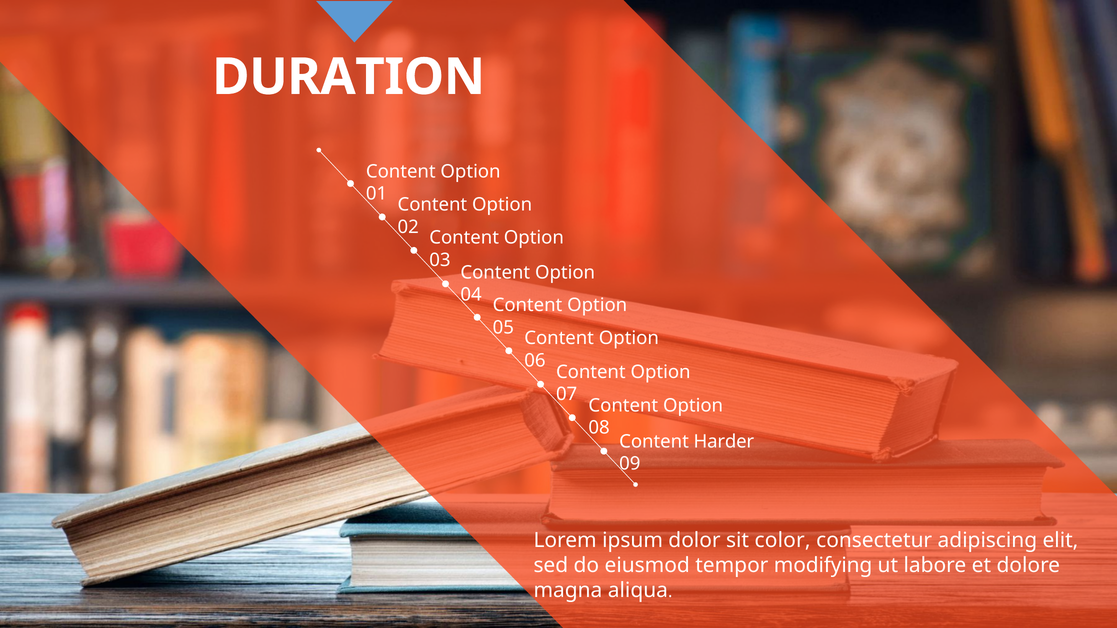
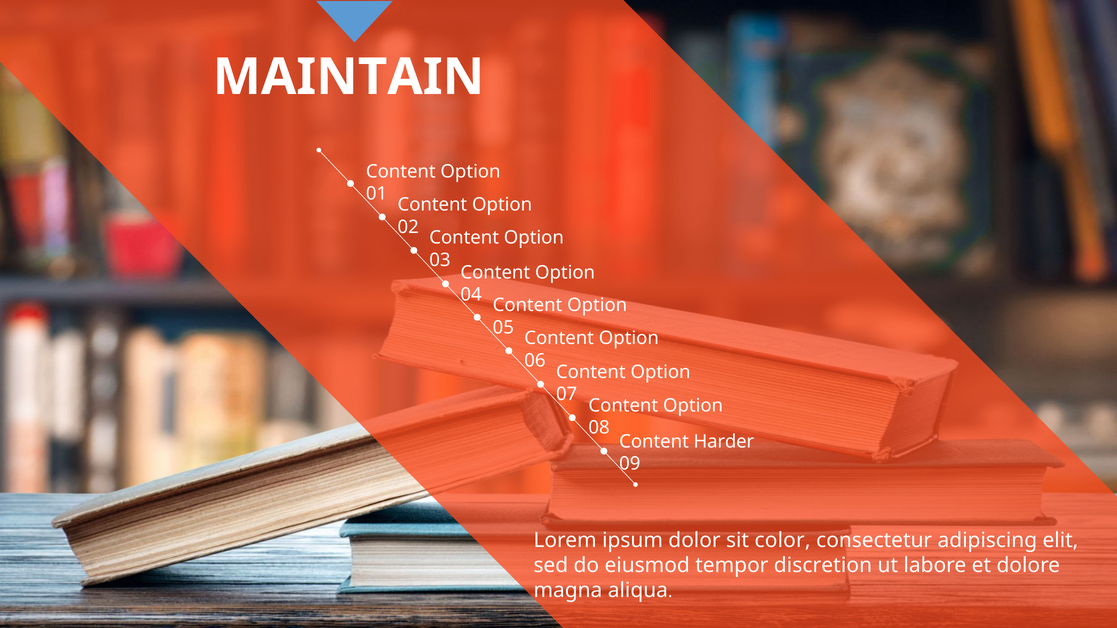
DURATION: DURATION -> MAINTAIN
modifying: modifying -> discretion
